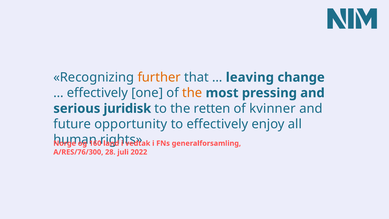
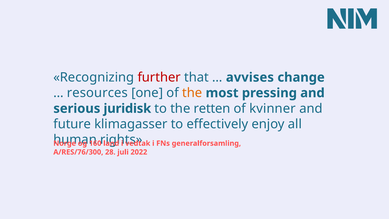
further colour: orange -> red
leaving: leaving -> avvises
effectively at (98, 93): effectively -> resources
opportunity: opportunity -> klimagasser
